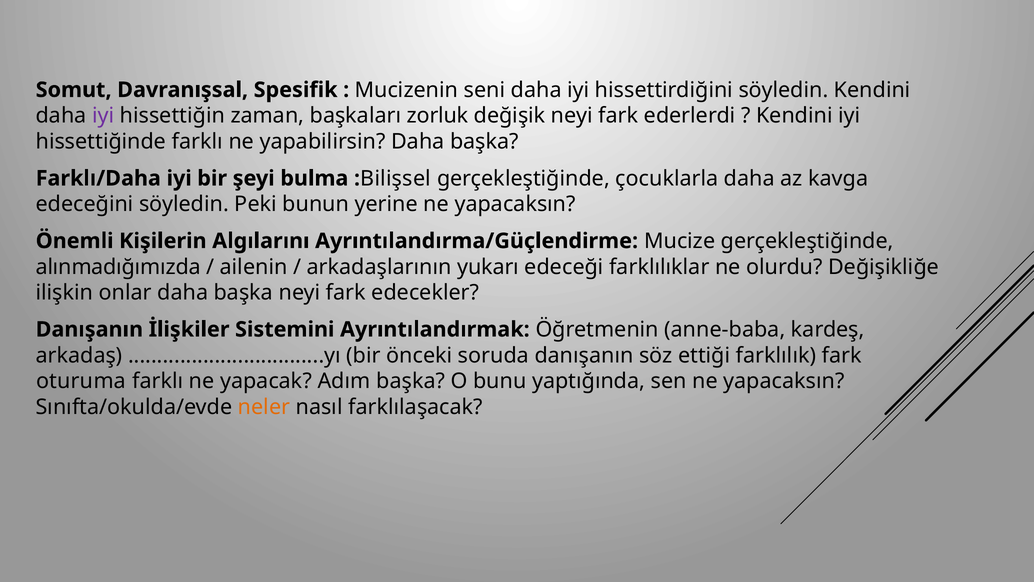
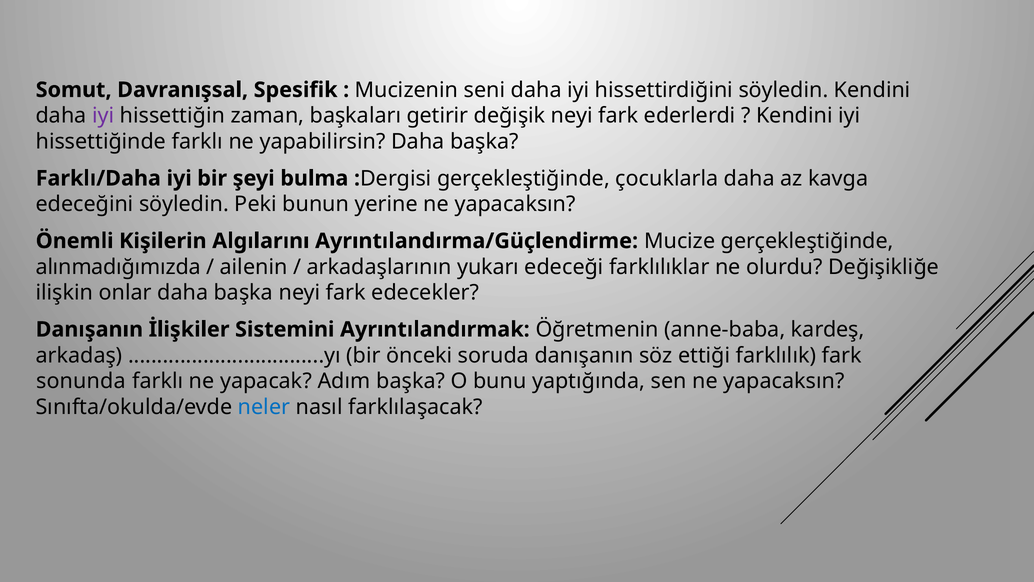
zorluk: zorluk -> getirir
Bilişsel: Bilişsel -> Dergisi
oturuma: oturuma -> sonunda
neler colour: orange -> blue
